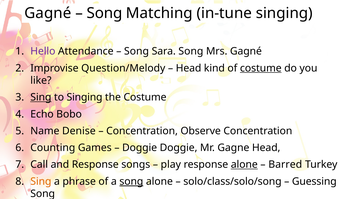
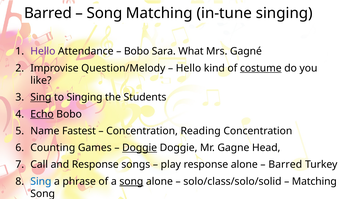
Gagné at (48, 13): Gagné -> Barred
Song at (136, 51): Song -> Bobo
Sara Song: Song -> What
Head at (189, 68): Head -> Hello
the Costume: Costume -> Students
Echo underline: none -> present
Denise: Denise -> Fastest
Observe: Observe -> Reading
Doggie at (140, 148) underline: none -> present
alone at (244, 165) underline: present -> none
Sing at (41, 182) colour: orange -> blue
solo/class/solo/song: solo/class/solo/song -> solo/class/solo/solid
Guessing at (314, 182): Guessing -> Matching
